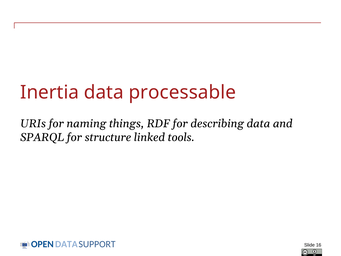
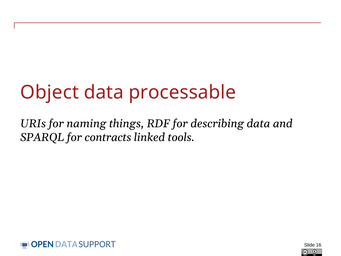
Inertia: Inertia -> Object
structure: structure -> contracts
